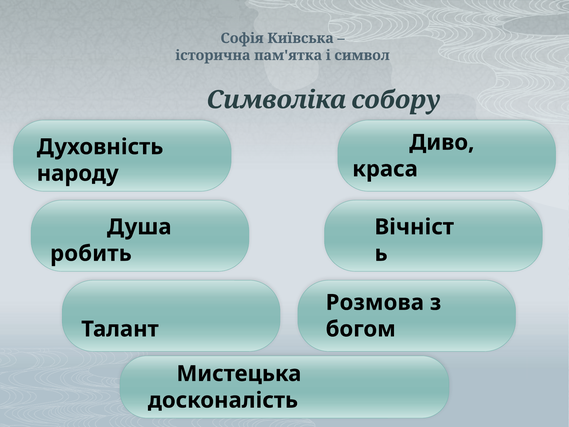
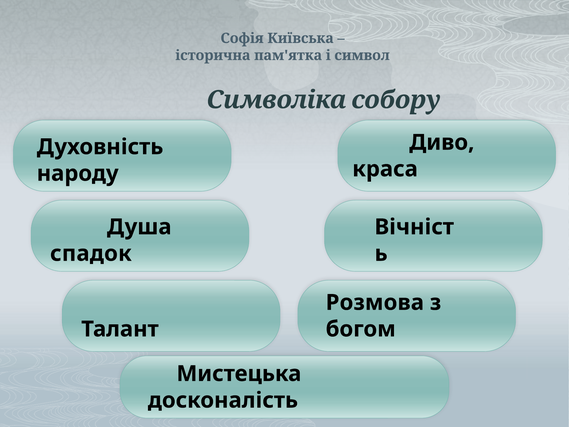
робить: робить -> спадок
